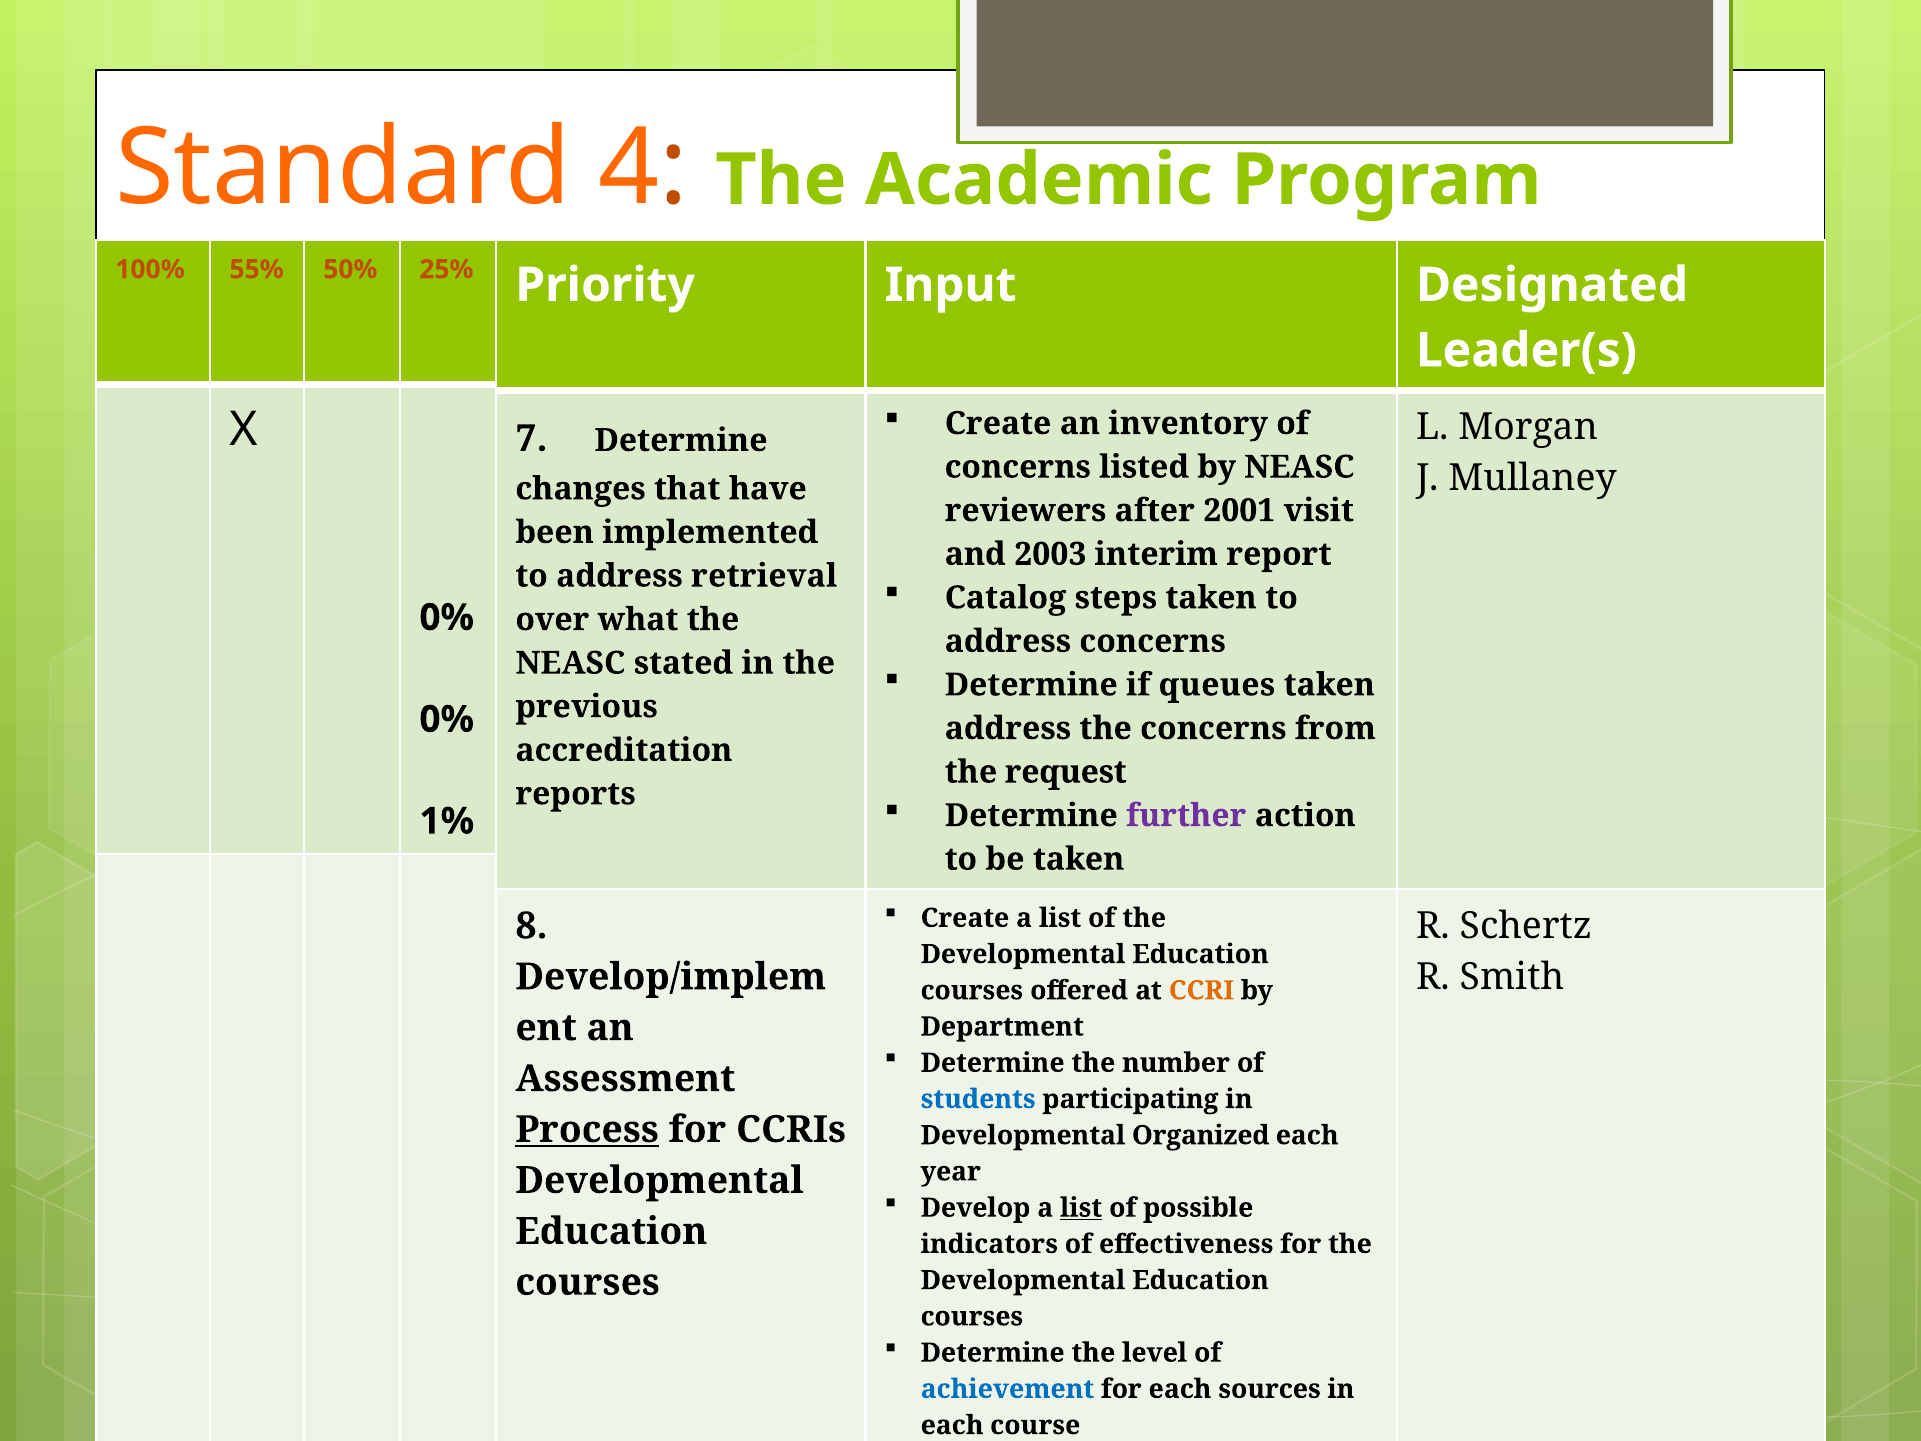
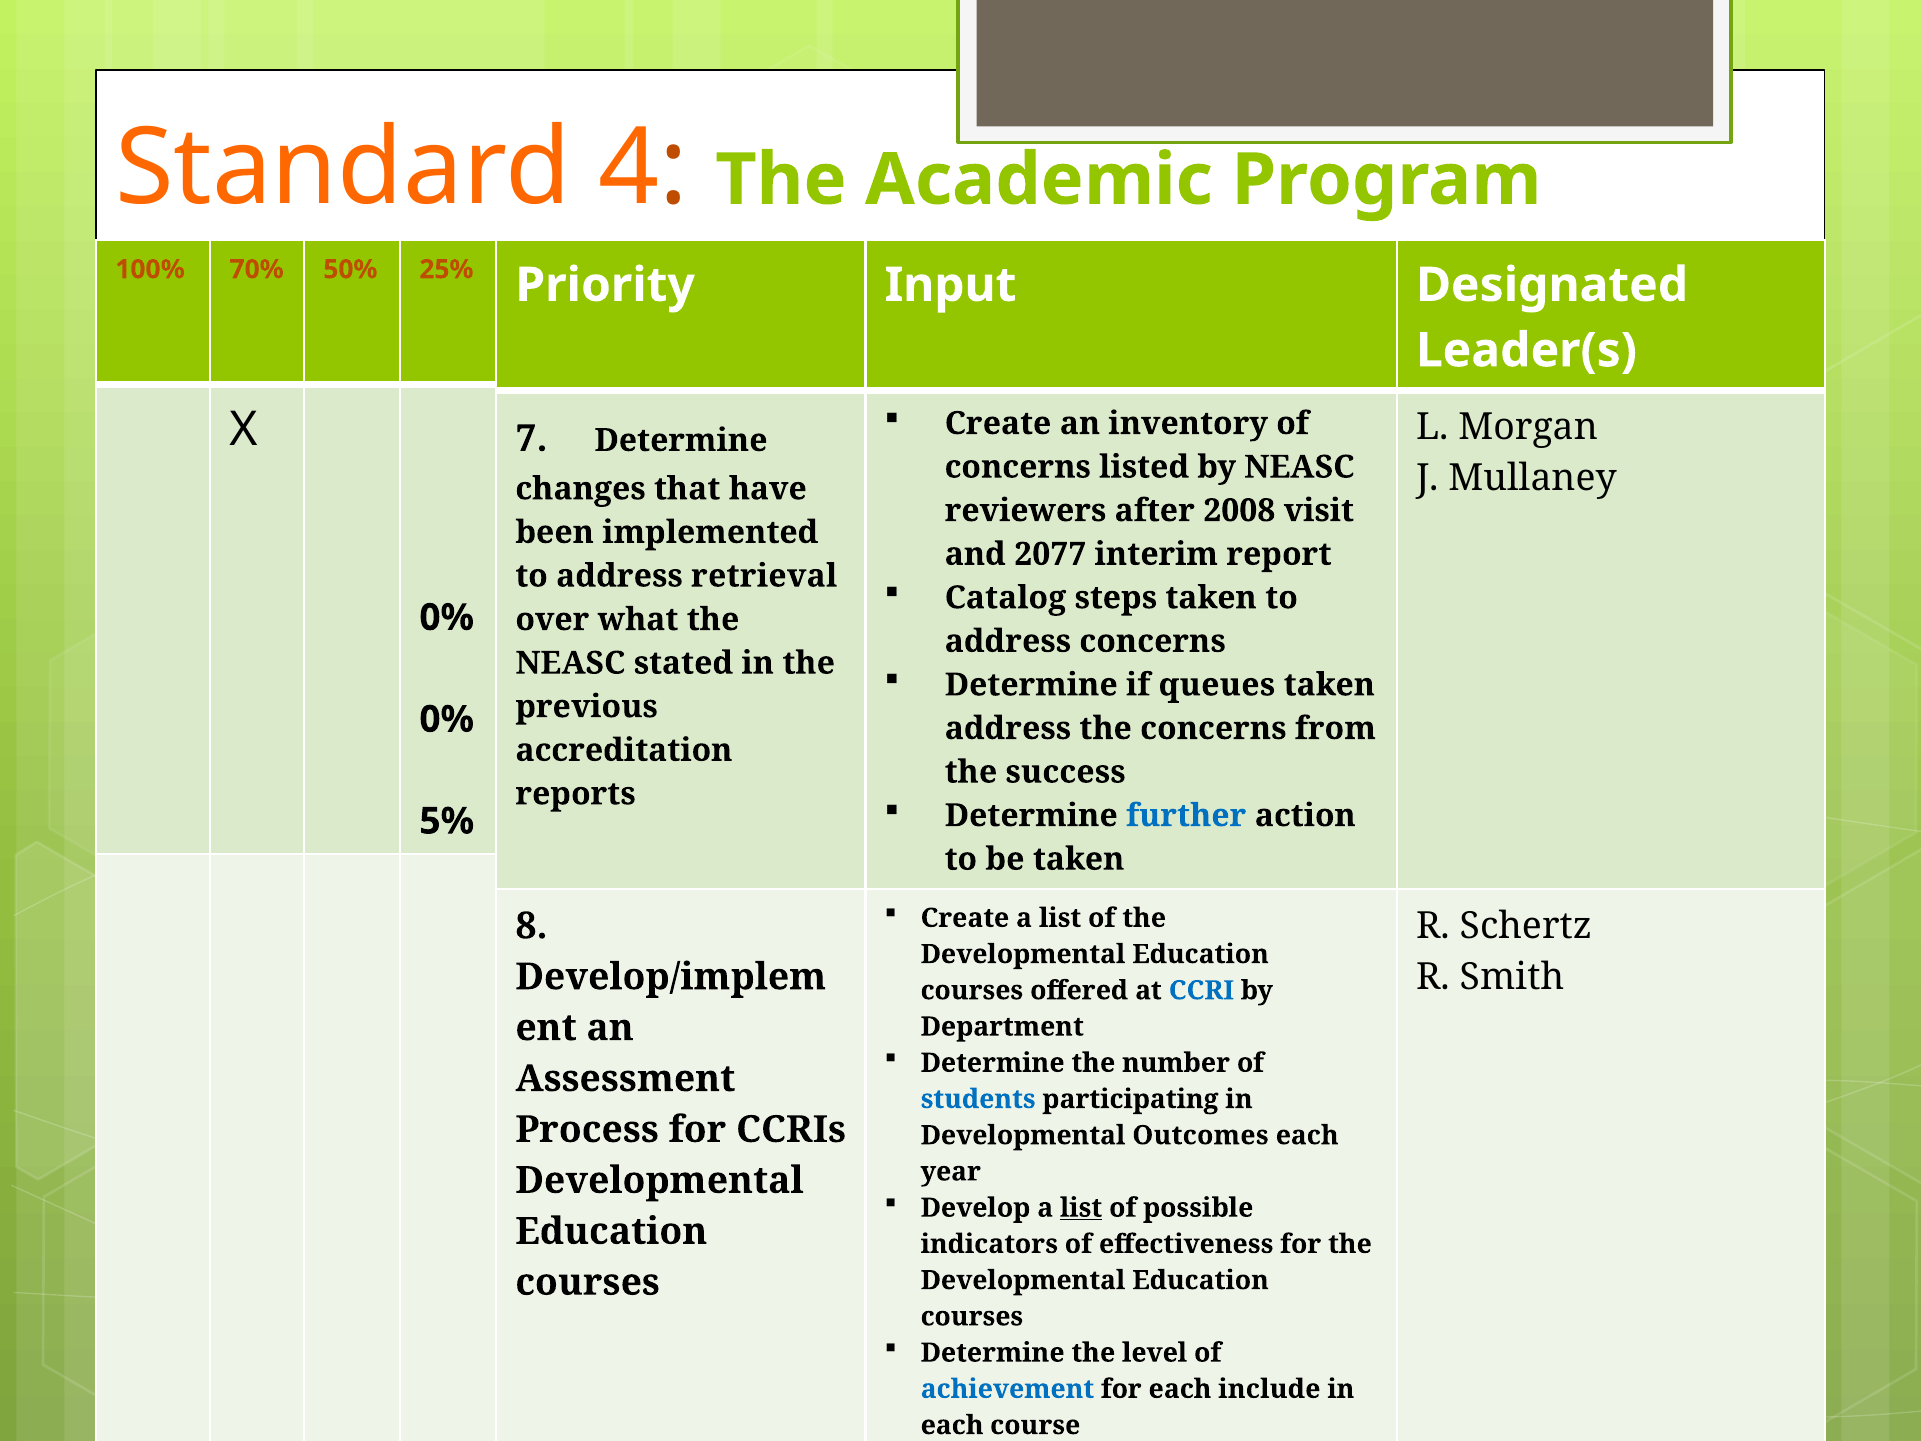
55%: 55% -> 70%
2001: 2001 -> 2008
2003: 2003 -> 2077
request: request -> success
further colour: purple -> blue
1%: 1% -> 5%
CCRI colour: orange -> blue
Process underline: present -> none
Organized: Organized -> Outcomes
sources: sources -> include
